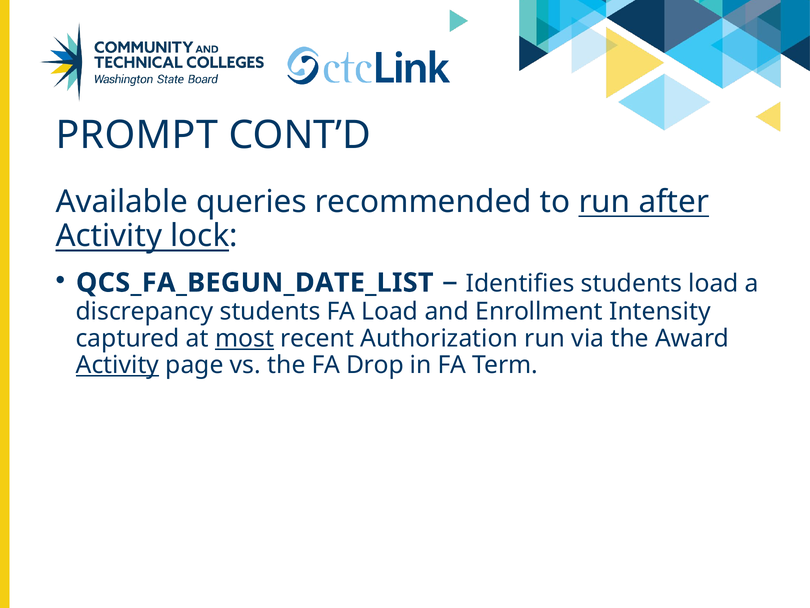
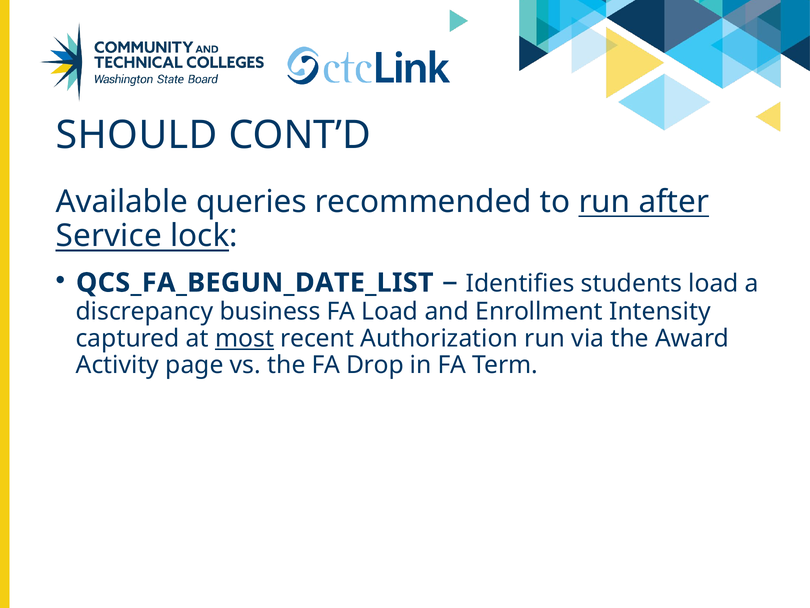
PROMPT: PROMPT -> SHOULD
Activity at (109, 236): Activity -> Service
discrepancy students: students -> business
Activity at (117, 365) underline: present -> none
